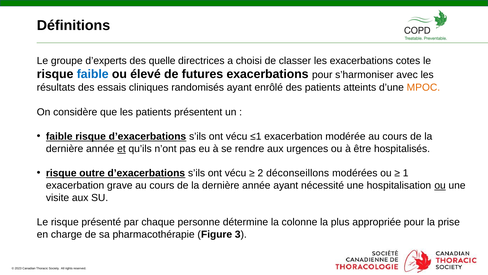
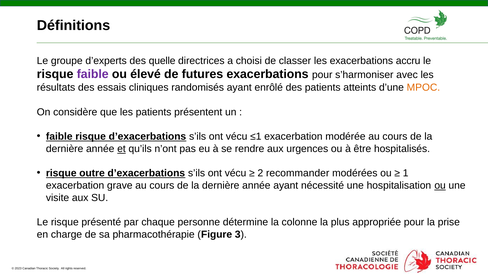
cotes: cotes -> accru
faible at (93, 74) colour: blue -> purple
déconseillons: déconseillons -> recommander
